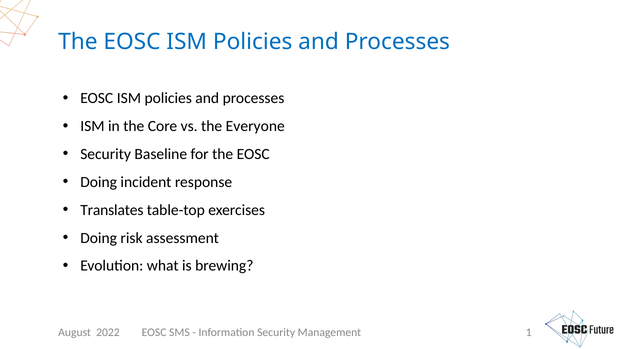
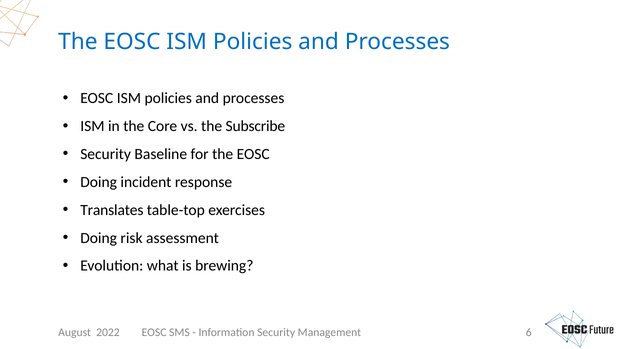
Everyone: Everyone -> Subscribe
1: 1 -> 6
